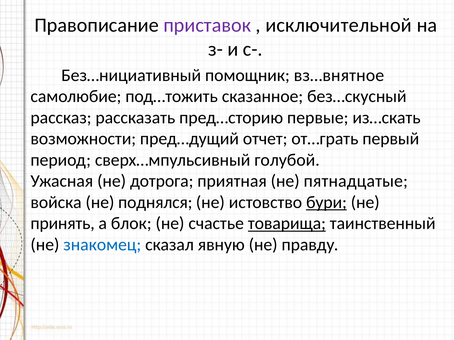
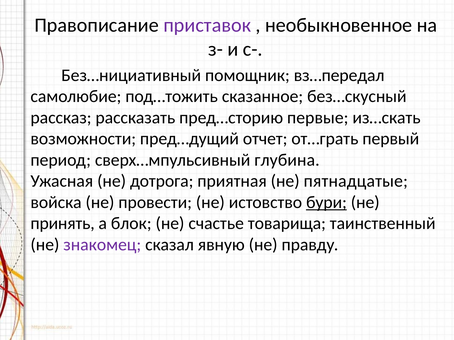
исключительной: исключительной -> необыкновенное
вз…внятное: вз…внятное -> вз…передал
голубой: голубой -> глубина
поднялся: поднялся -> провести
товарища underline: present -> none
знакомец colour: blue -> purple
